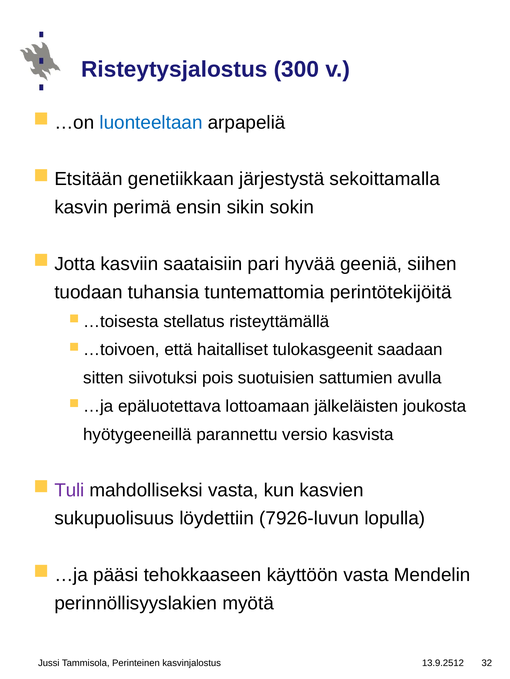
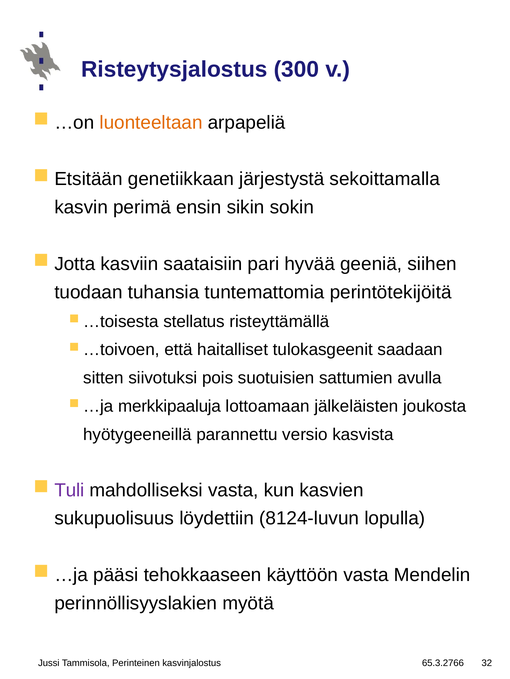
luonteeltaan colour: blue -> orange
epäluotettava: epäluotettava -> merkkipaaluja
7926-luvun: 7926-luvun -> 8124-luvun
13.9.2512: 13.9.2512 -> 65.3.2766
